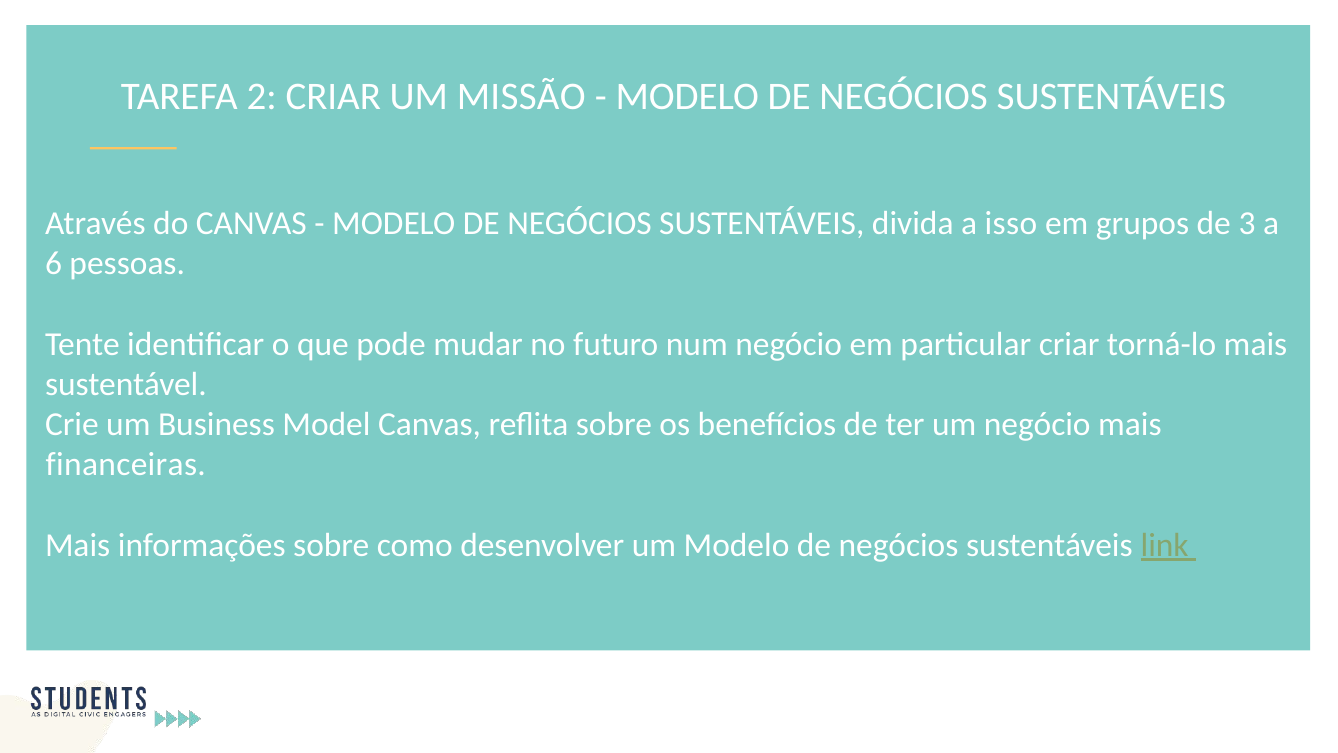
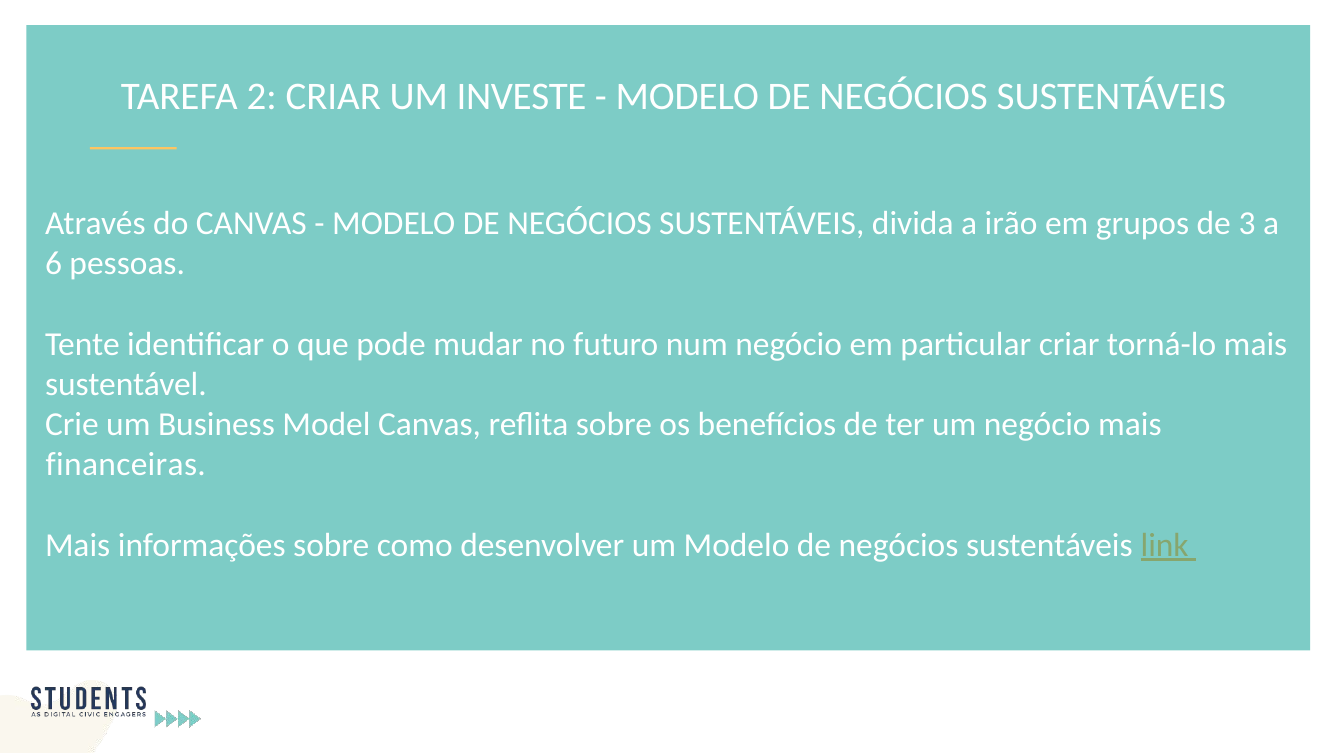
MISSÃO: MISSÃO -> INVESTE
isso: isso -> irão
